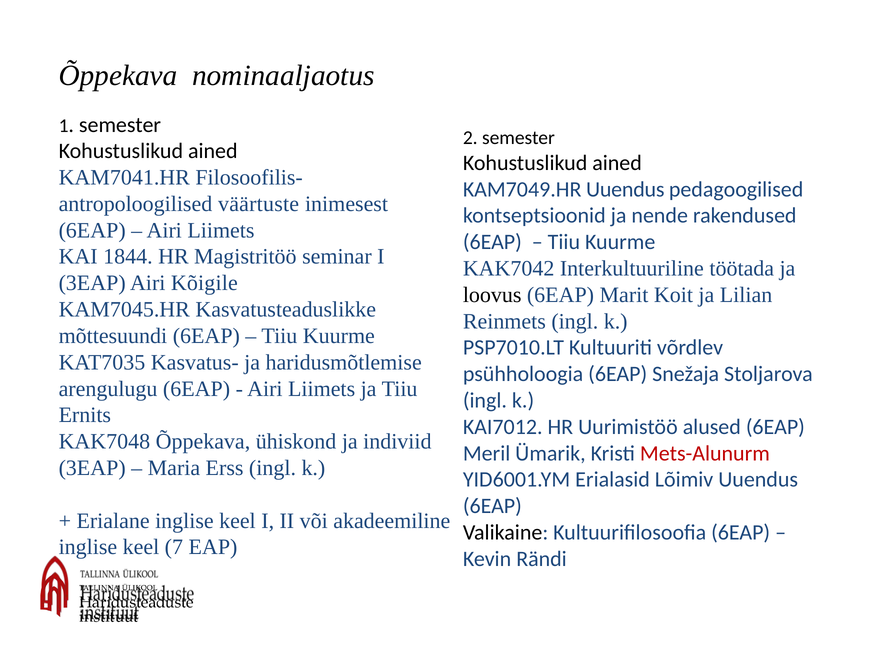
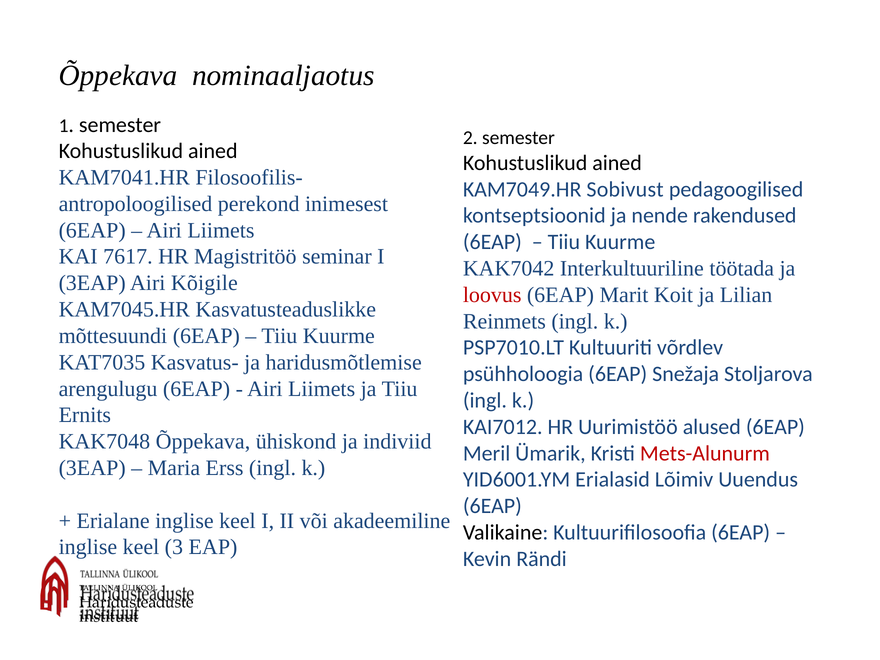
KAM7049.HR Uuendus: Uuendus -> Sobivust
väärtuste: väärtuste -> perekond
1844: 1844 -> 7617
loovus colour: black -> red
7: 7 -> 3
